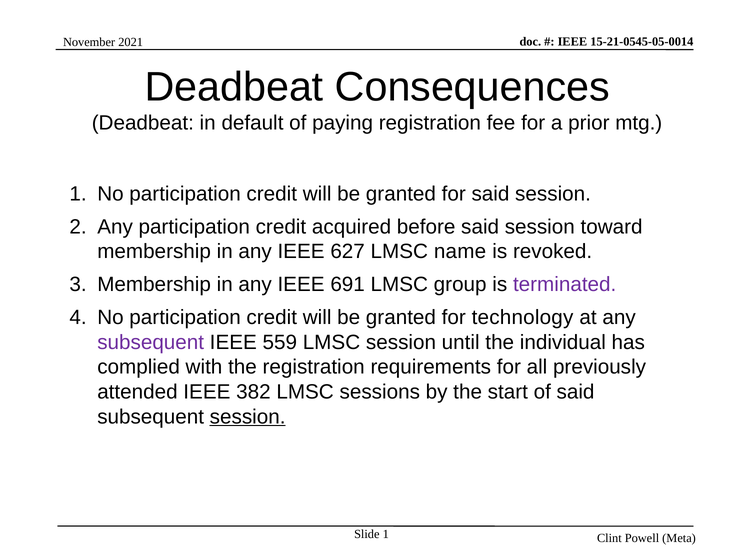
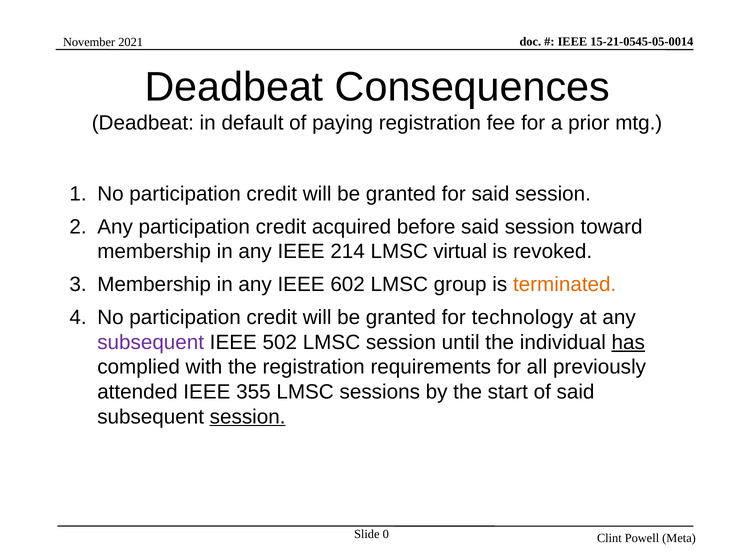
627: 627 -> 214
name: name -> virtual
691: 691 -> 602
terminated colour: purple -> orange
559: 559 -> 502
has underline: none -> present
382: 382 -> 355
Slide 1: 1 -> 0
